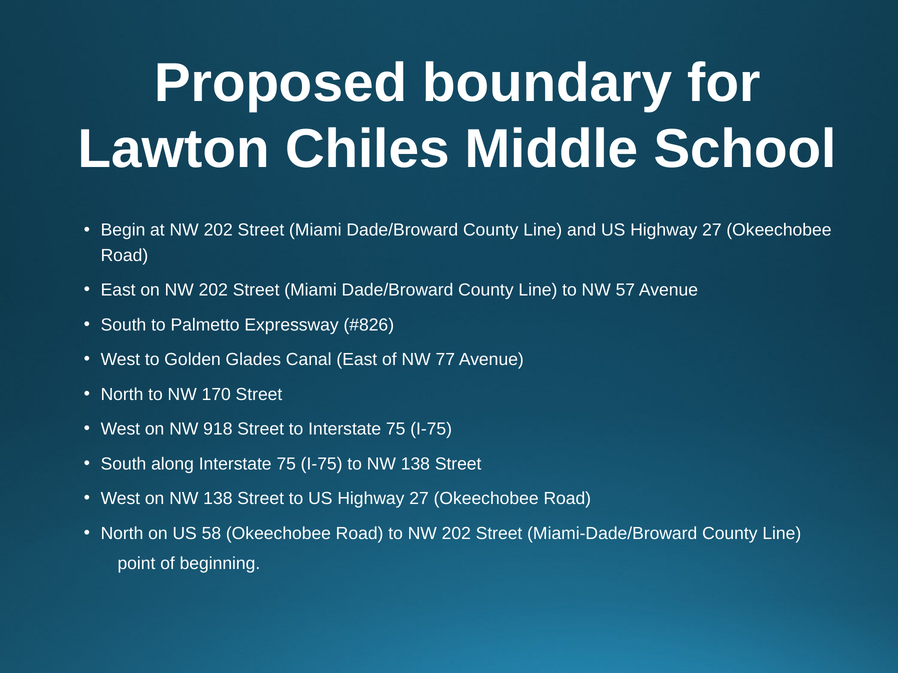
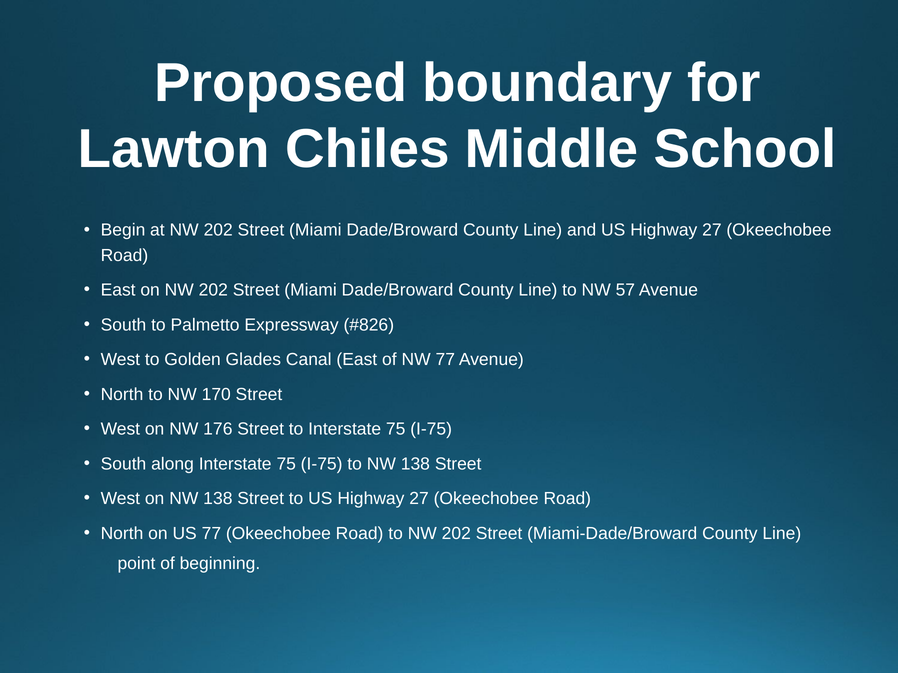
918: 918 -> 176
US 58: 58 -> 77
